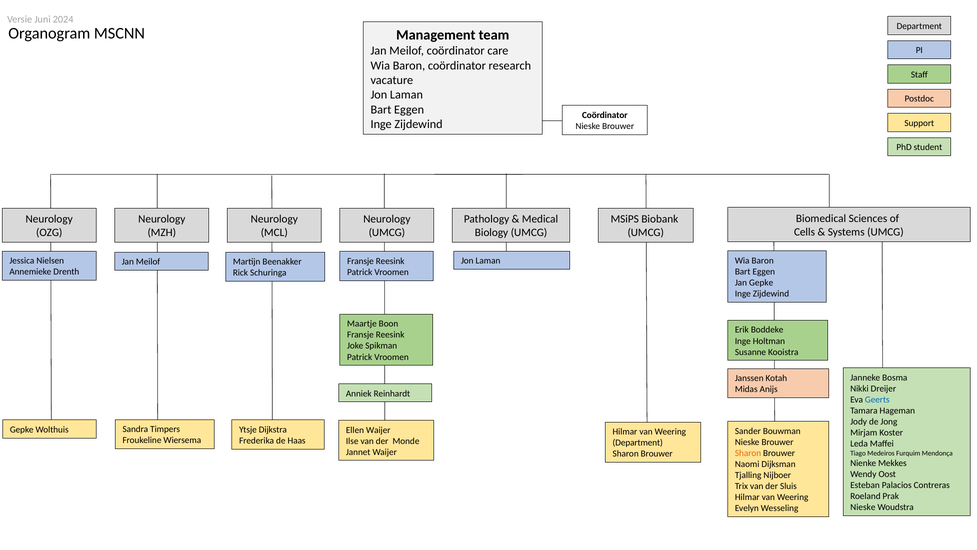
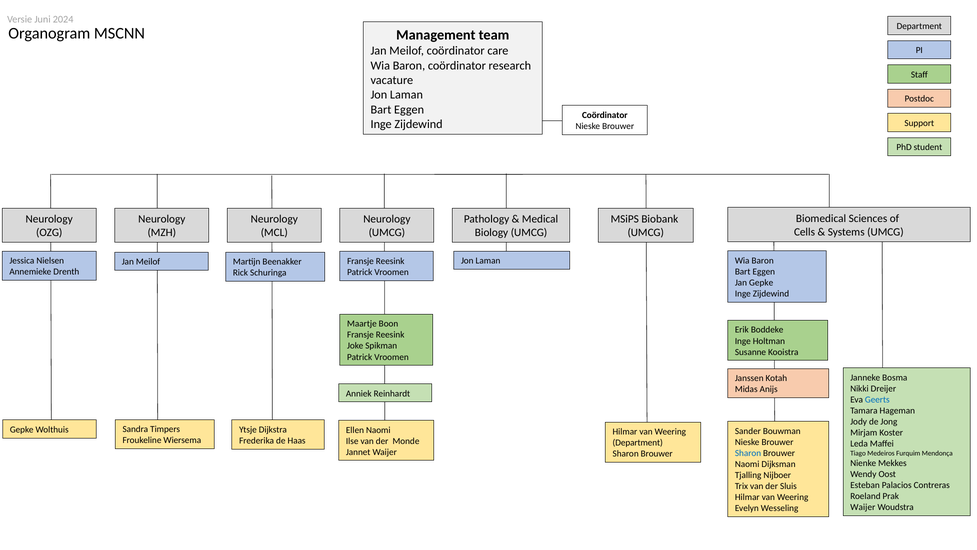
Ellen Waijer: Waijer -> Naomi
Sharon at (748, 453) colour: orange -> blue
Nieske at (863, 507): Nieske -> Waijer
